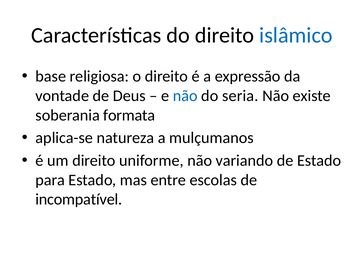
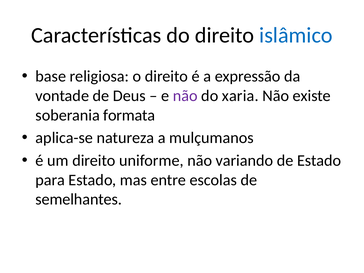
não at (185, 96) colour: blue -> purple
seria: seria -> xaria
incompatível: incompatível -> semelhantes
